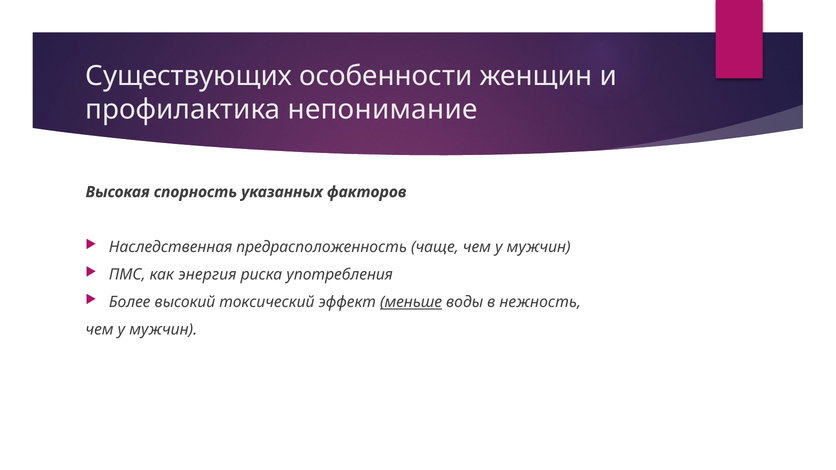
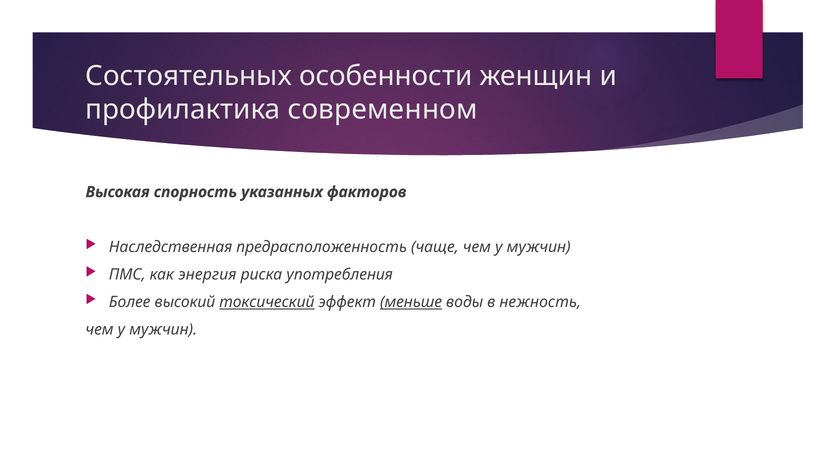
Существующих: Существующих -> Состоятельных
непонимание: непонимание -> современном
токсический underline: none -> present
